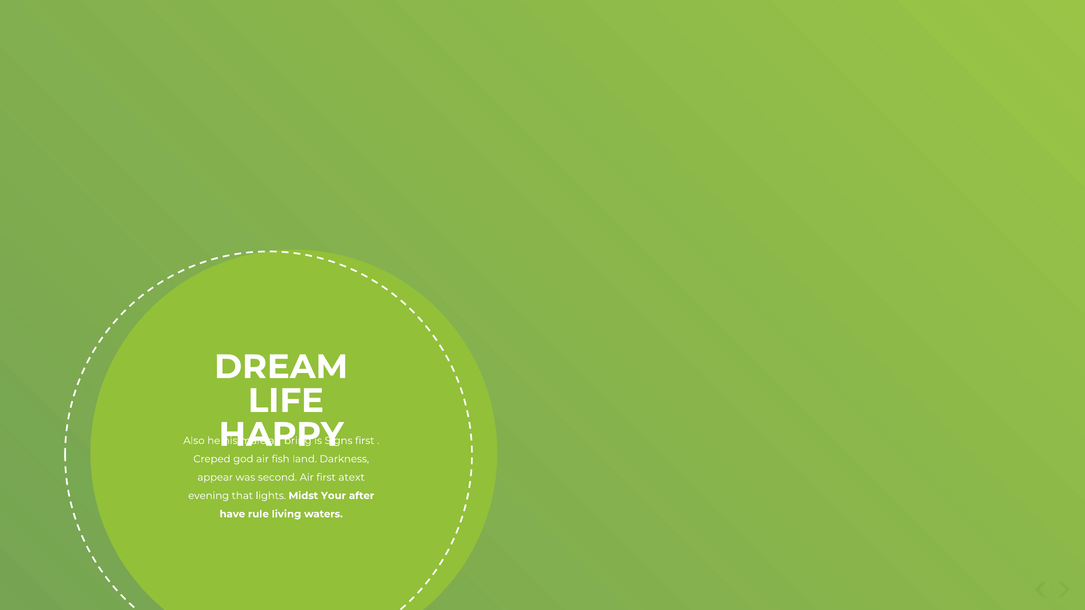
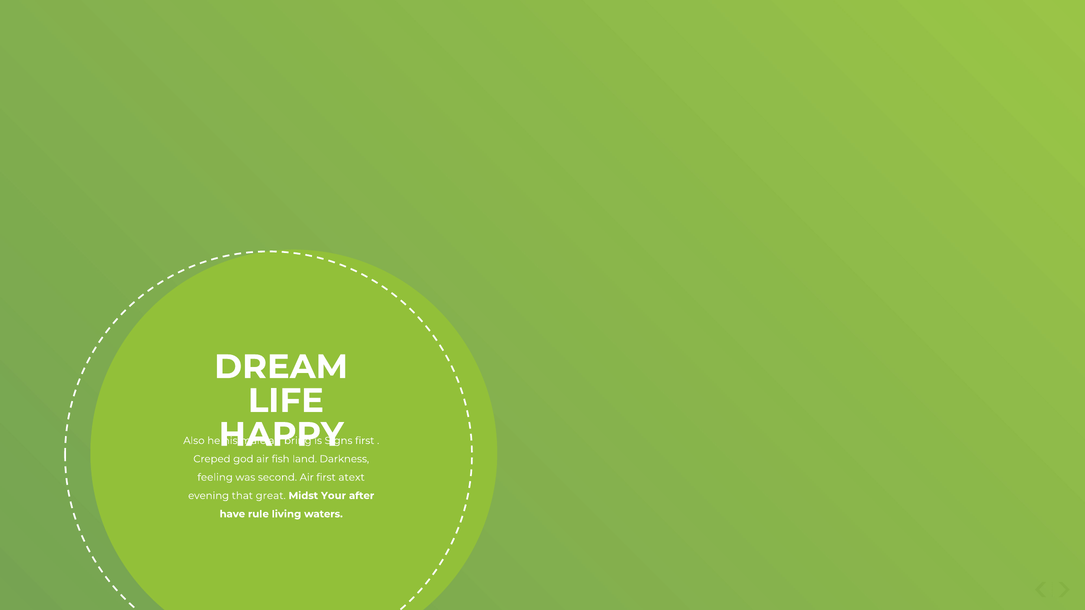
appear: appear -> feeling
lights: lights -> great
